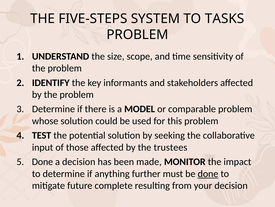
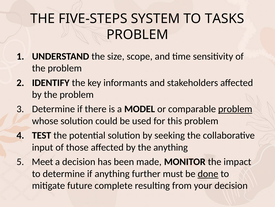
problem at (235, 109) underline: none -> present
the trustees: trustees -> anything
Done at (42, 161): Done -> Meet
